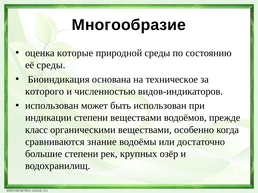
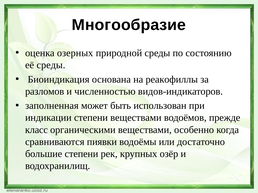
которые: которые -> озерных
техническое: техническое -> реакофиллы
которого: которого -> разломов
использован at (52, 106): использован -> заполненная
знание: знание -> пиявки
